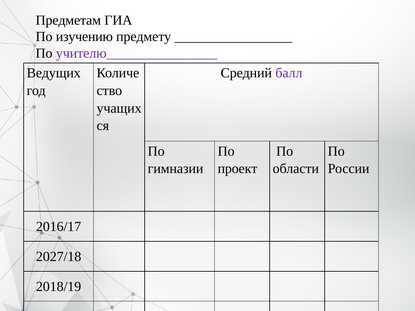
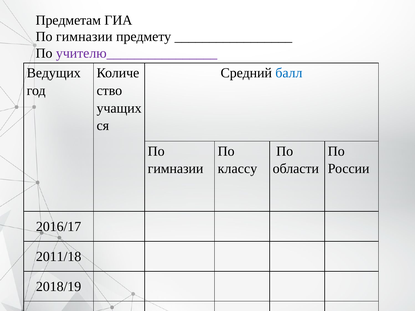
изучению at (84, 37): изучению -> гимназии
балл colour: purple -> blue
проект: проект -> классу
2027/18: 2027/18 -> 2011/18
